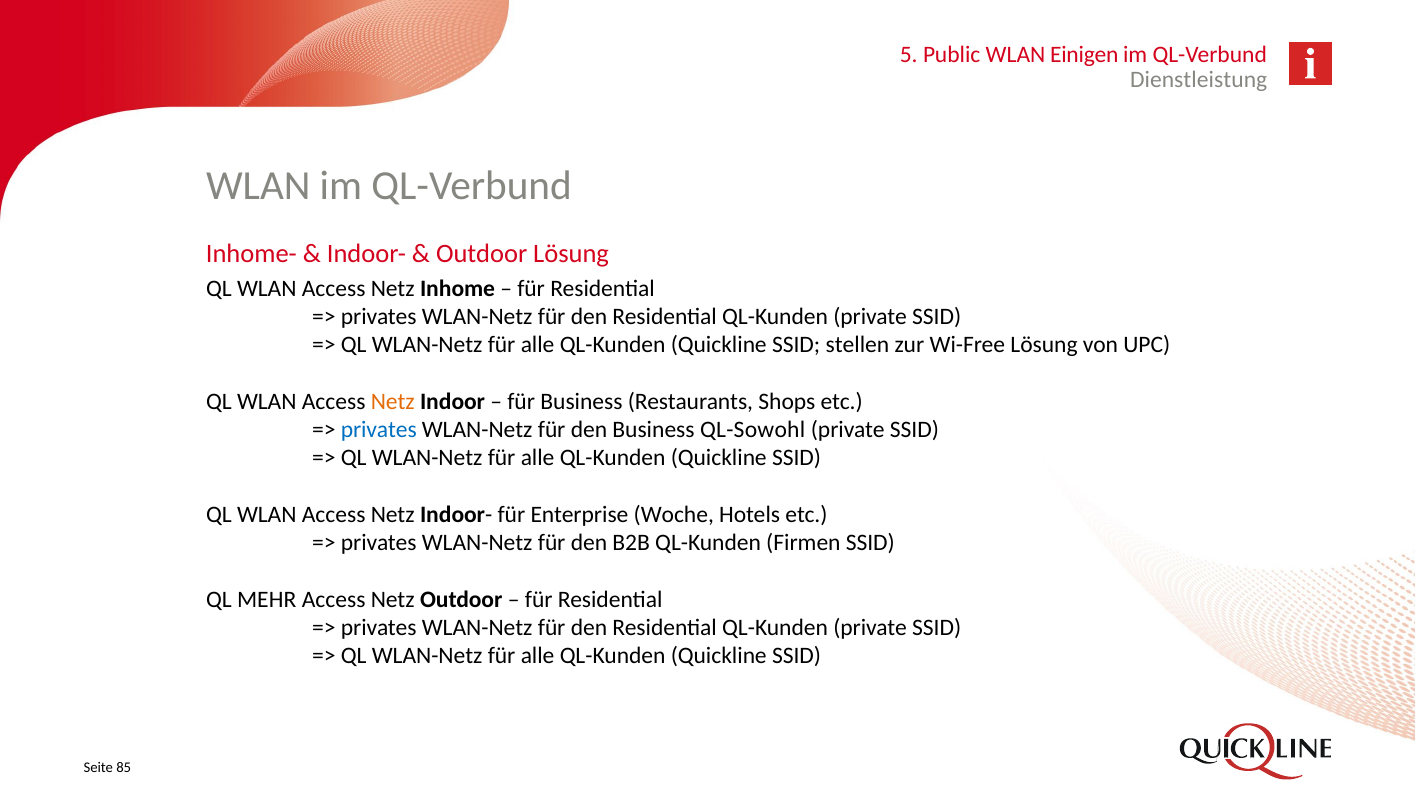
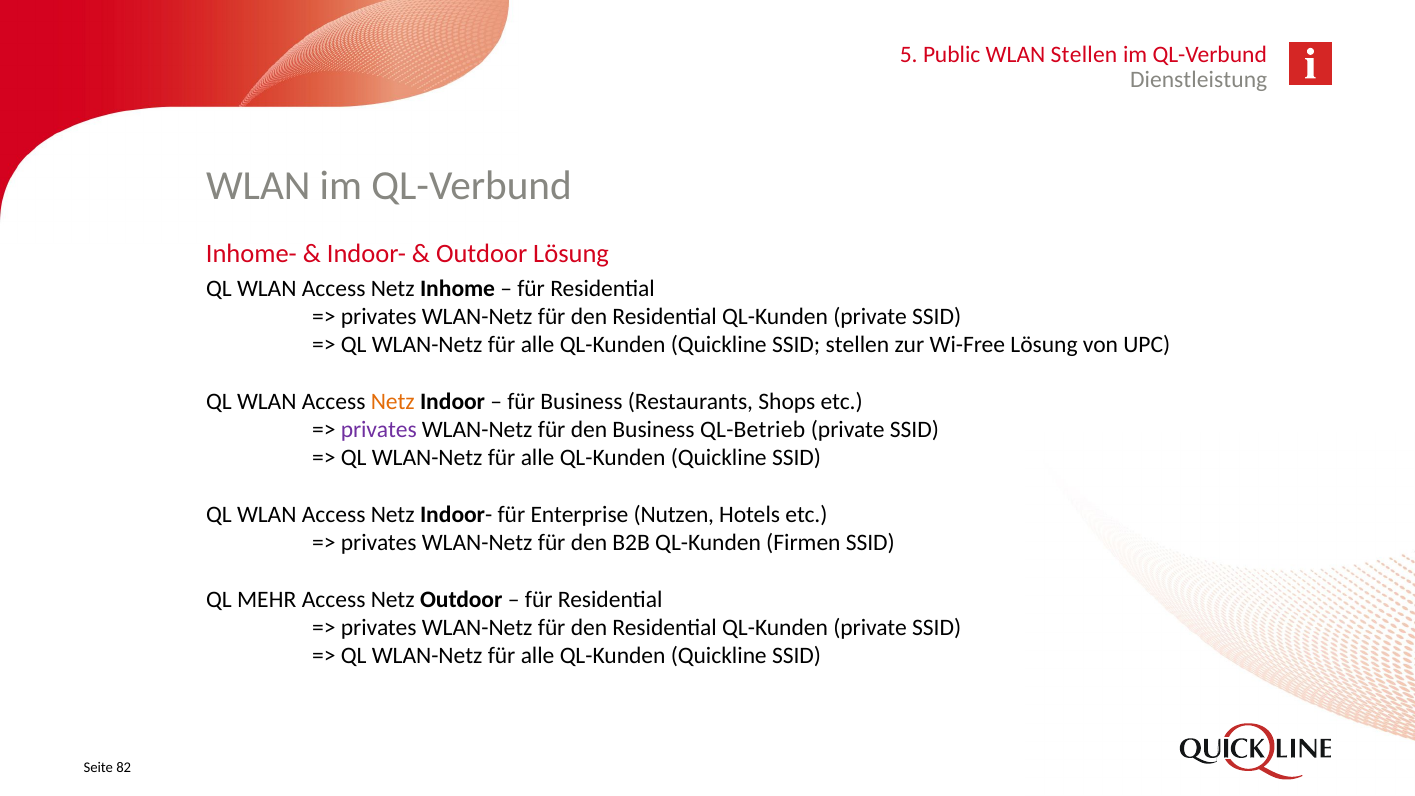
WLAN Einigen: Einigen -> Stellen
privates at (379, 430) colour: blue -> purple
QL-Sowohl: QL-Sowohl -> QL-Betrieb
Woche: Woche -> Nutzen
85: 85 -> 82
